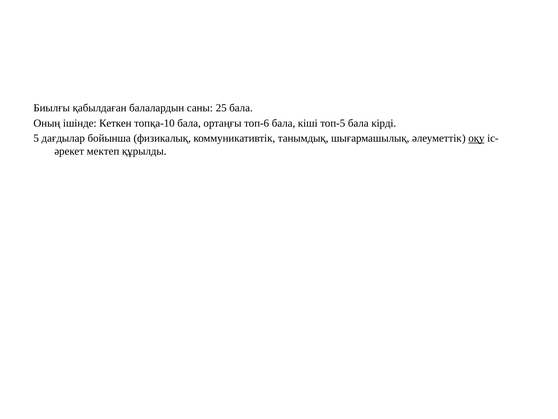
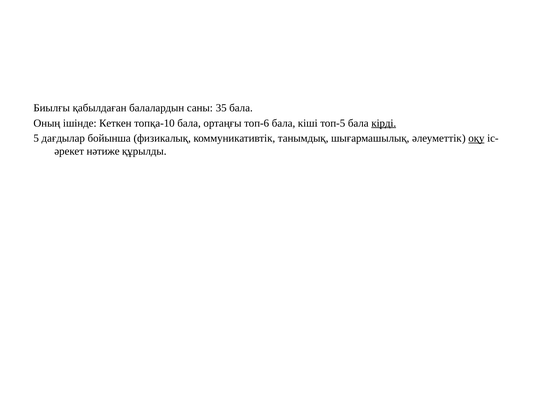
25: 25 -> 35
кірді underline: none -> present
мектеп: мектеп -> нәтиже
